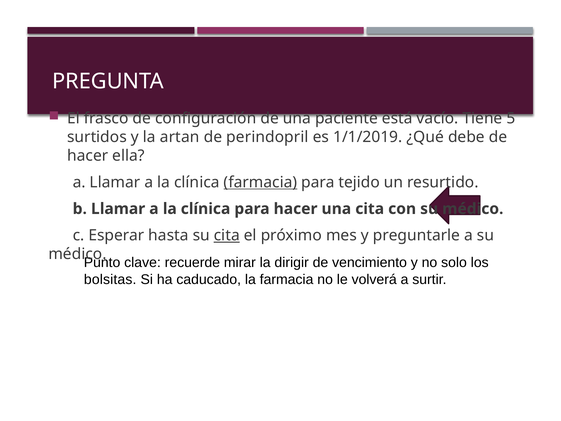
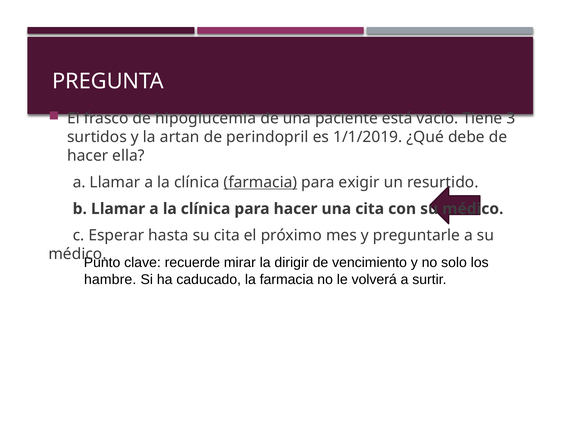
configuración: configuración -> hipoglucemia
5: 5 -> 3
tejido: tejido -> exigir
cita at (227, 235) underline: present -> none
bolsitas: bolsitas -> hambre
